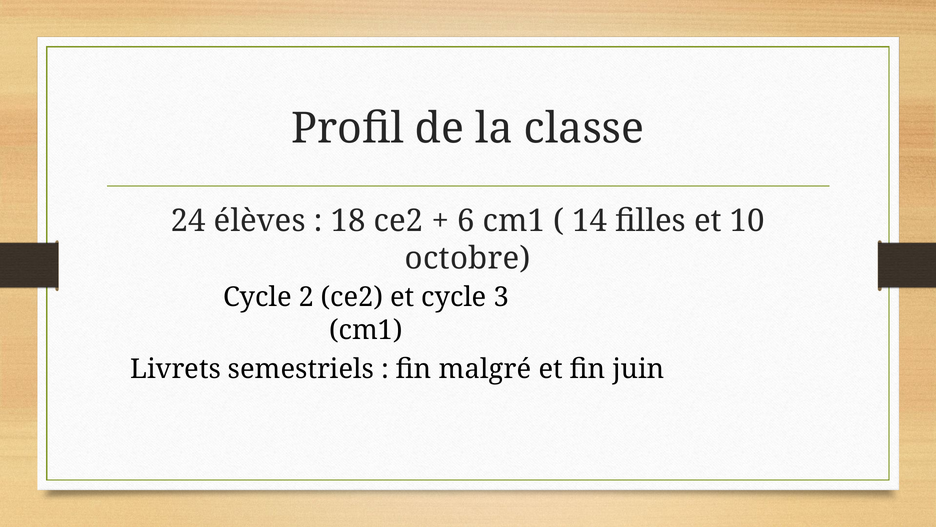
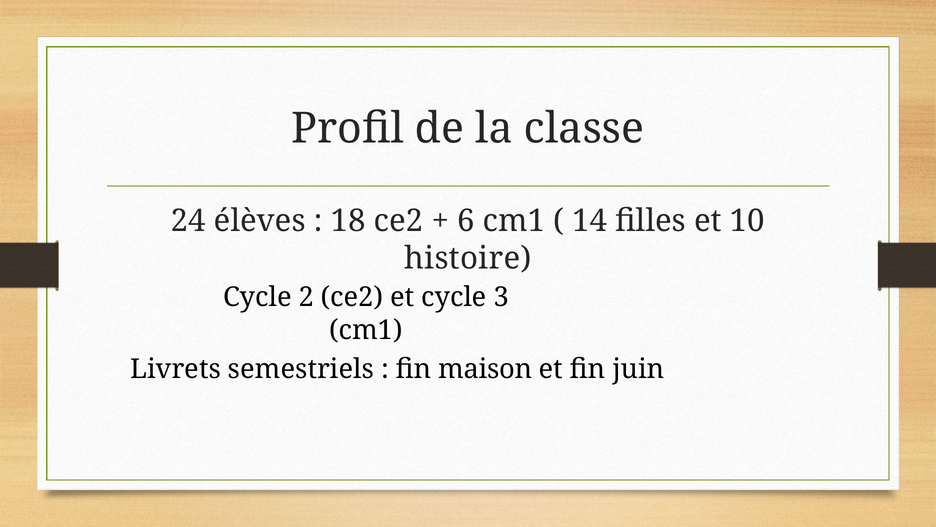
octobre: octobre -> histoire
malgré: malgré -> maison
